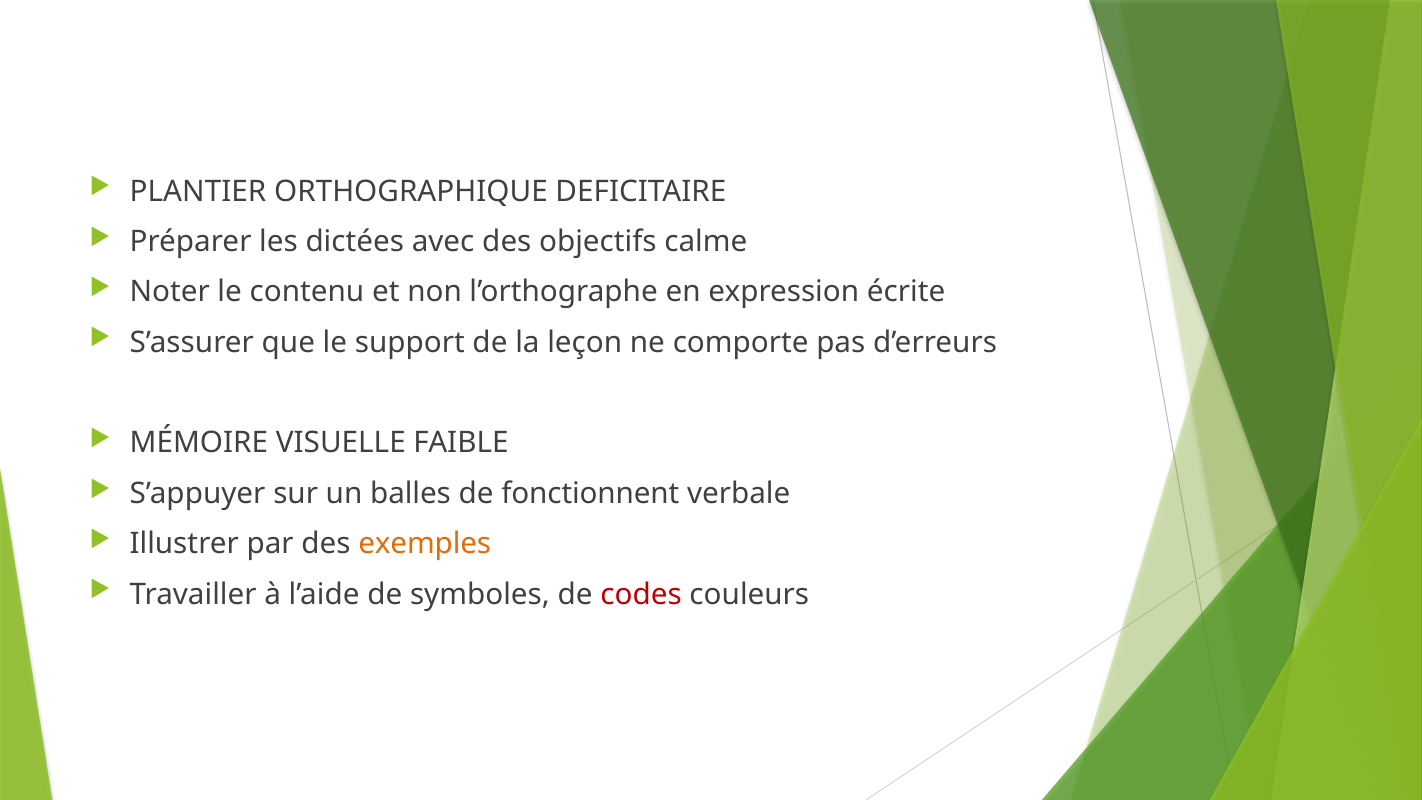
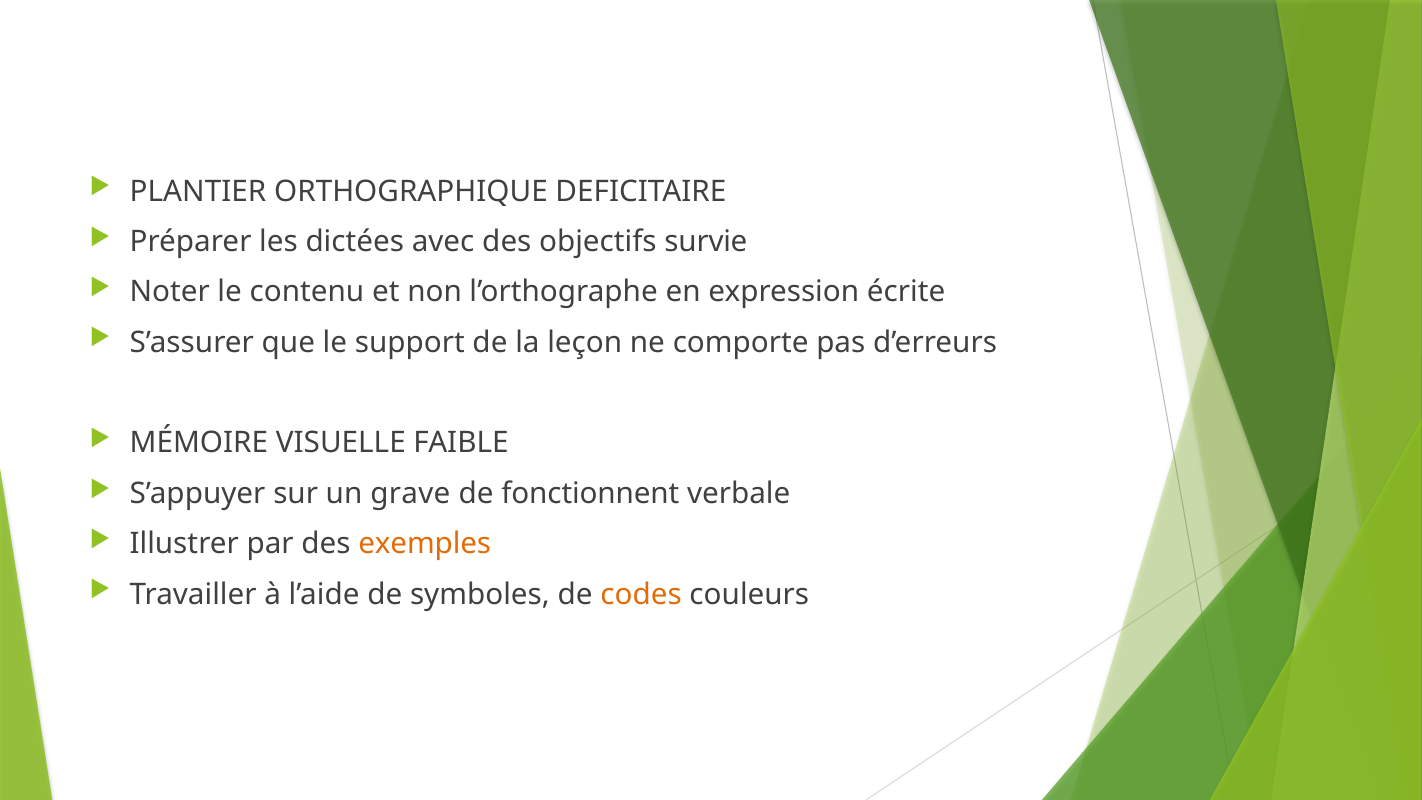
calme: calme -> survie
balles: balles -> grave
codes colour: red -> orange
